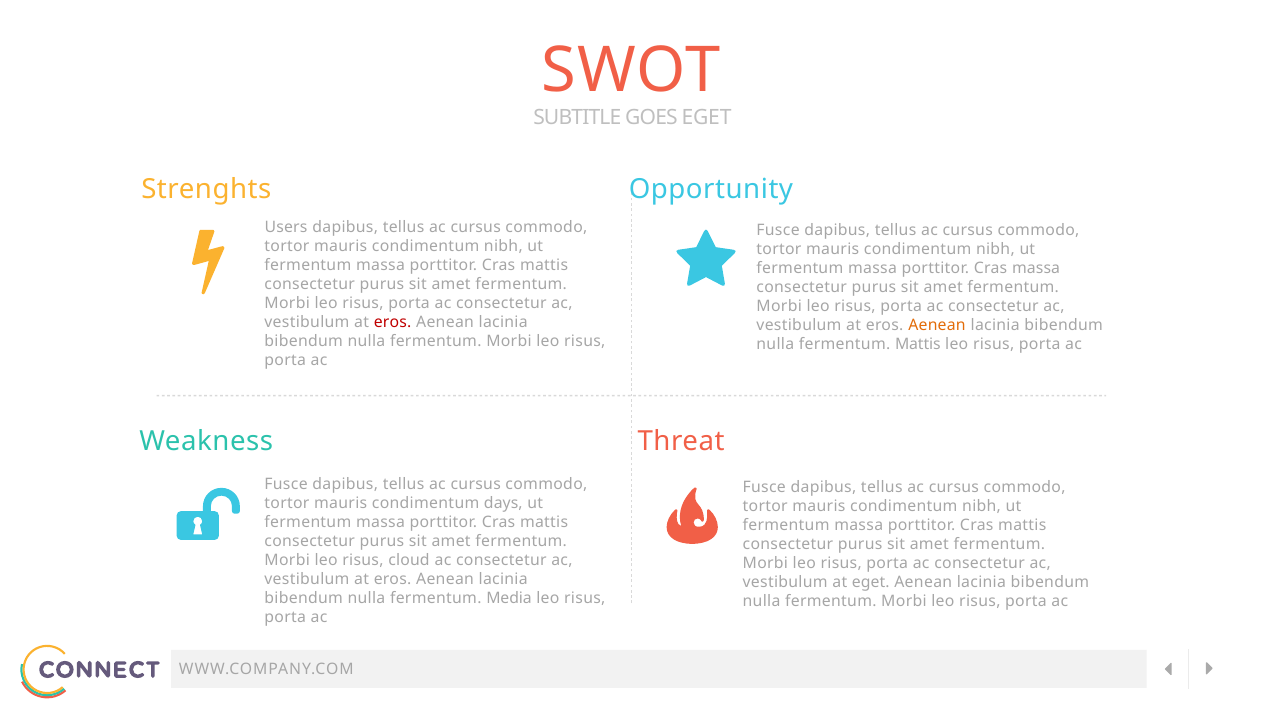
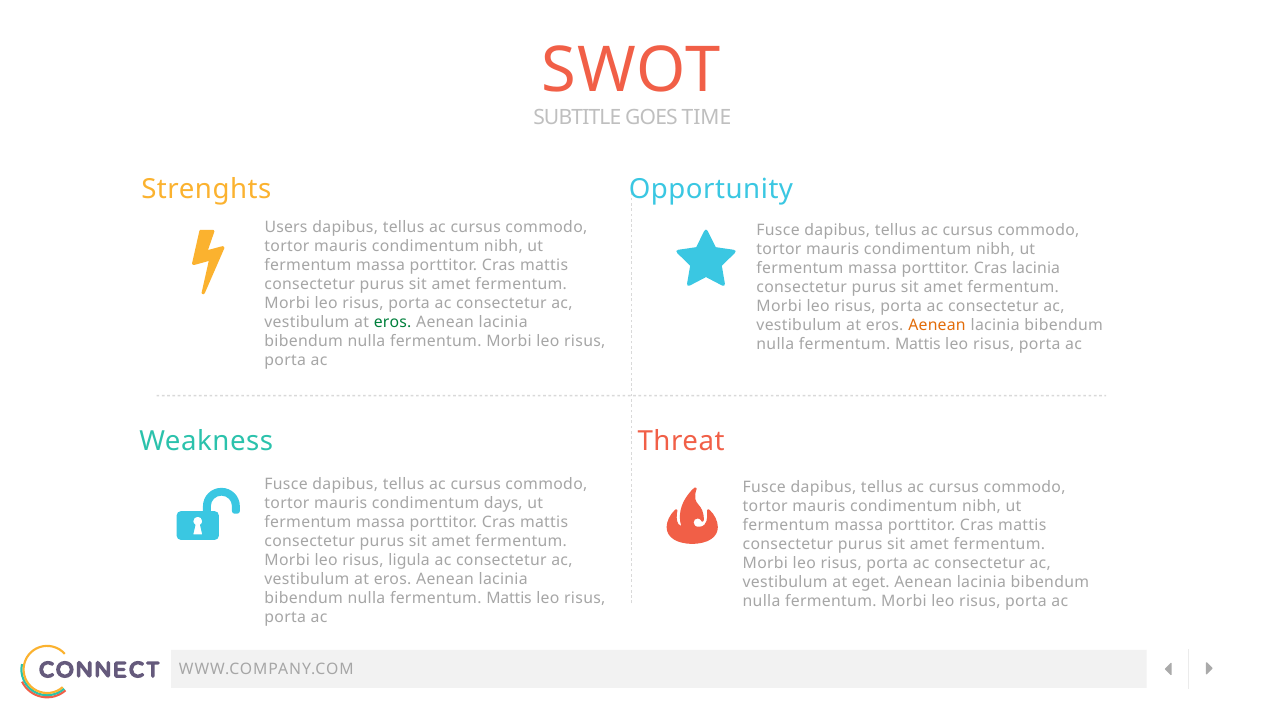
GOES EGET: EGET -> TIME
Cras massa: massa -> lacinia
eros at (393, 322) colour: red -> green
cloud: cloud -> ligula
Media at (509, 598): Media -> Mattis
